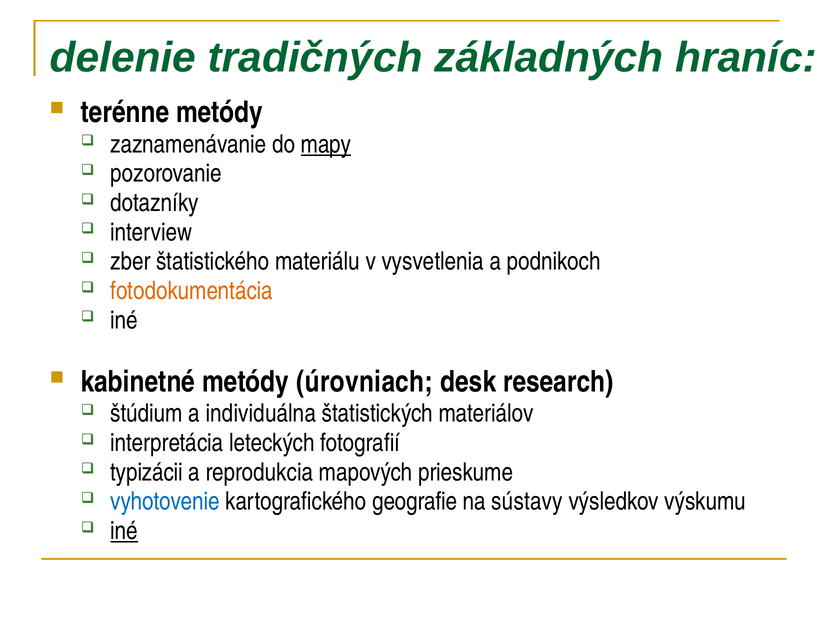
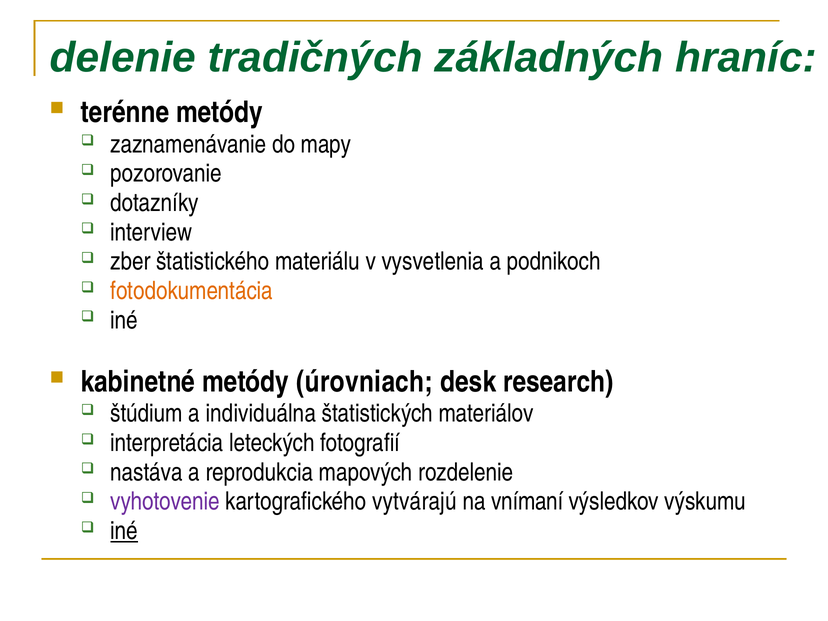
mapy underline: present -> none
typizácii: typizácii -> nastáva
prieskume: prieskume -> rozdelenie
vyhotovenie colour: blue -> purple
geografie: geografie -> vytvárajú
sústavy: sústavy -> vnímaní
